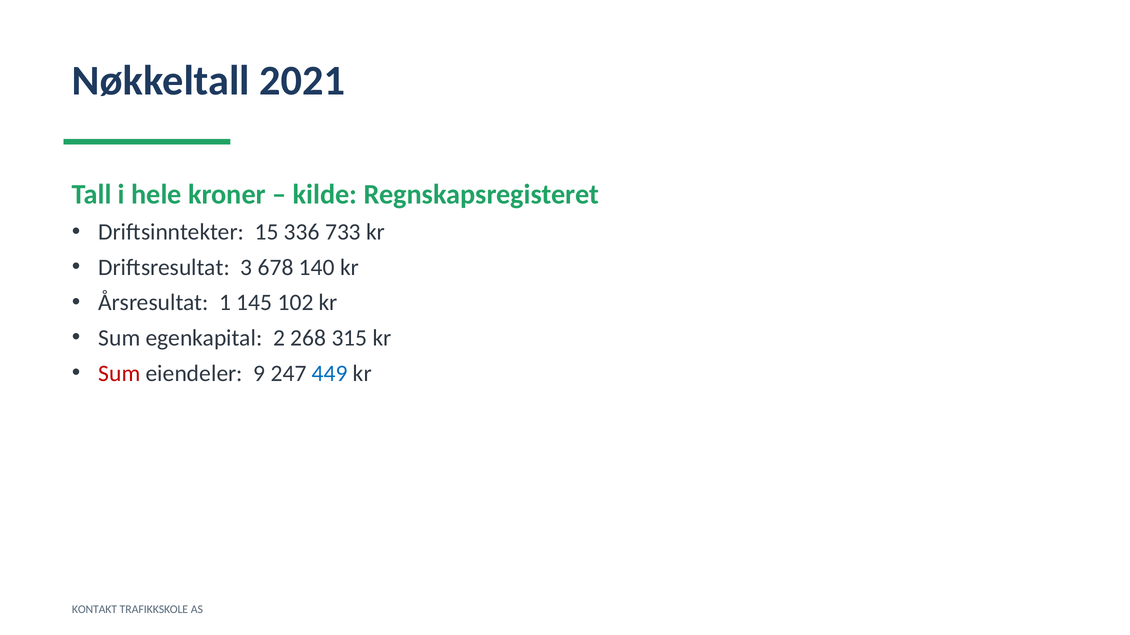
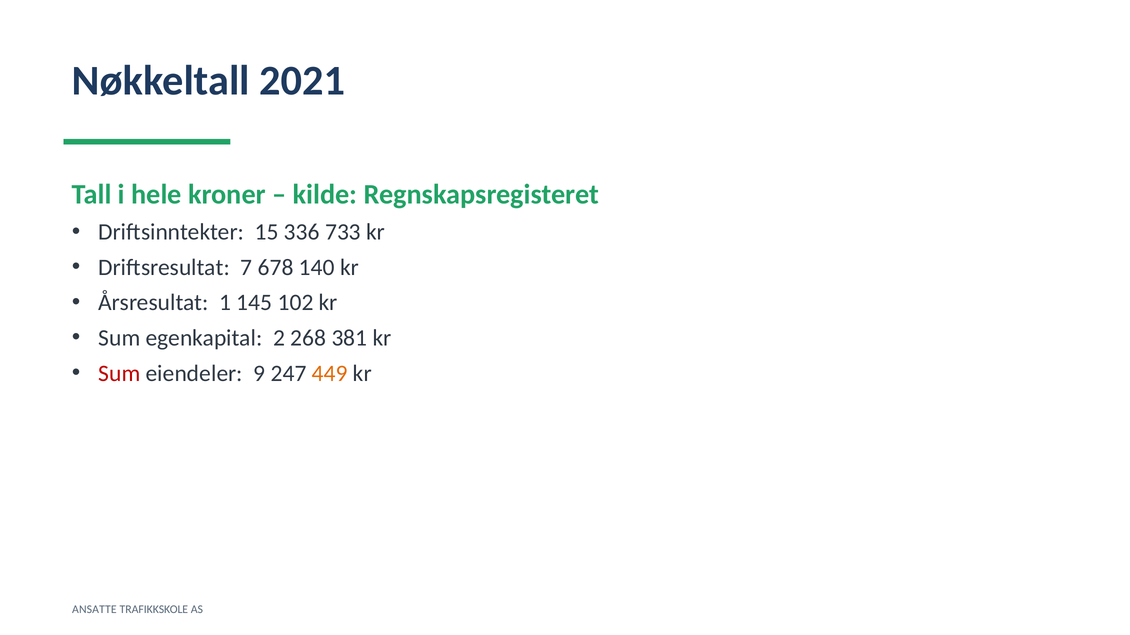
3: 3 -> 7
315: 315 -> 381
449 colour: blue -> orange
KONTAKT: KONTAKT -> ANSATTE
